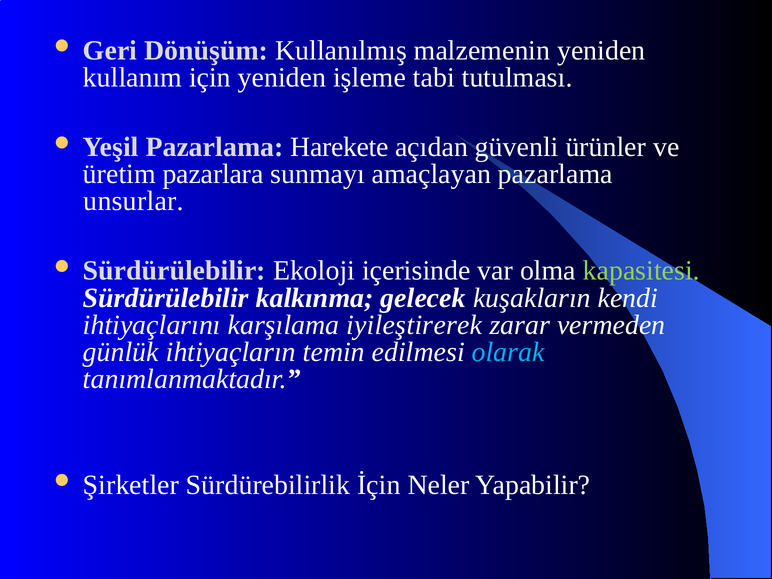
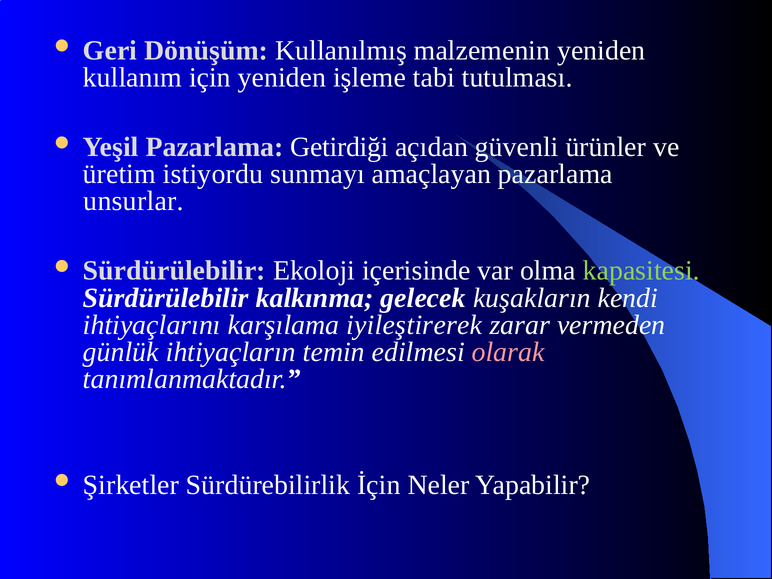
Harekete: Harekete -> Getirdiği
pazarlara: pazarlara -> istiyordu
olarak colour: light blue -> pink
